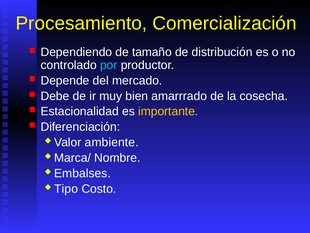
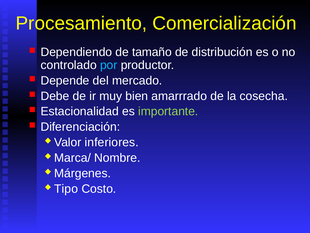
importante colour: yellow -> light green
ambiente: ambiente -> inferiores
Embalses: Embalses -> Márgenes
